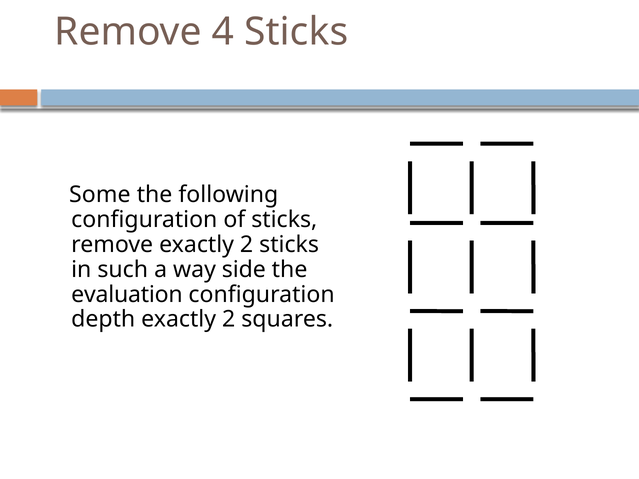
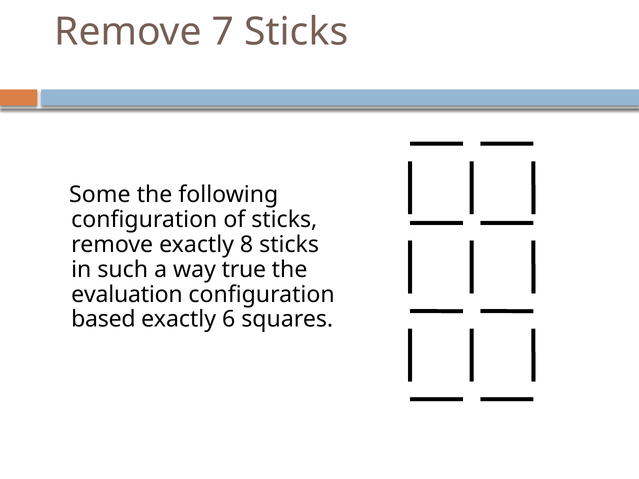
4: 4 -> 7
remove exactly 2: 2 -> 8
side: side -> true
depth: depth -> based
2 at (229, 319): 2 -> 6
